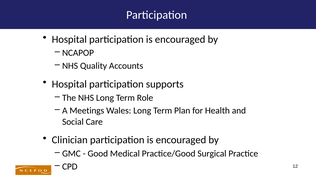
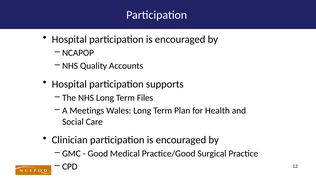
Role: Role -> Files
